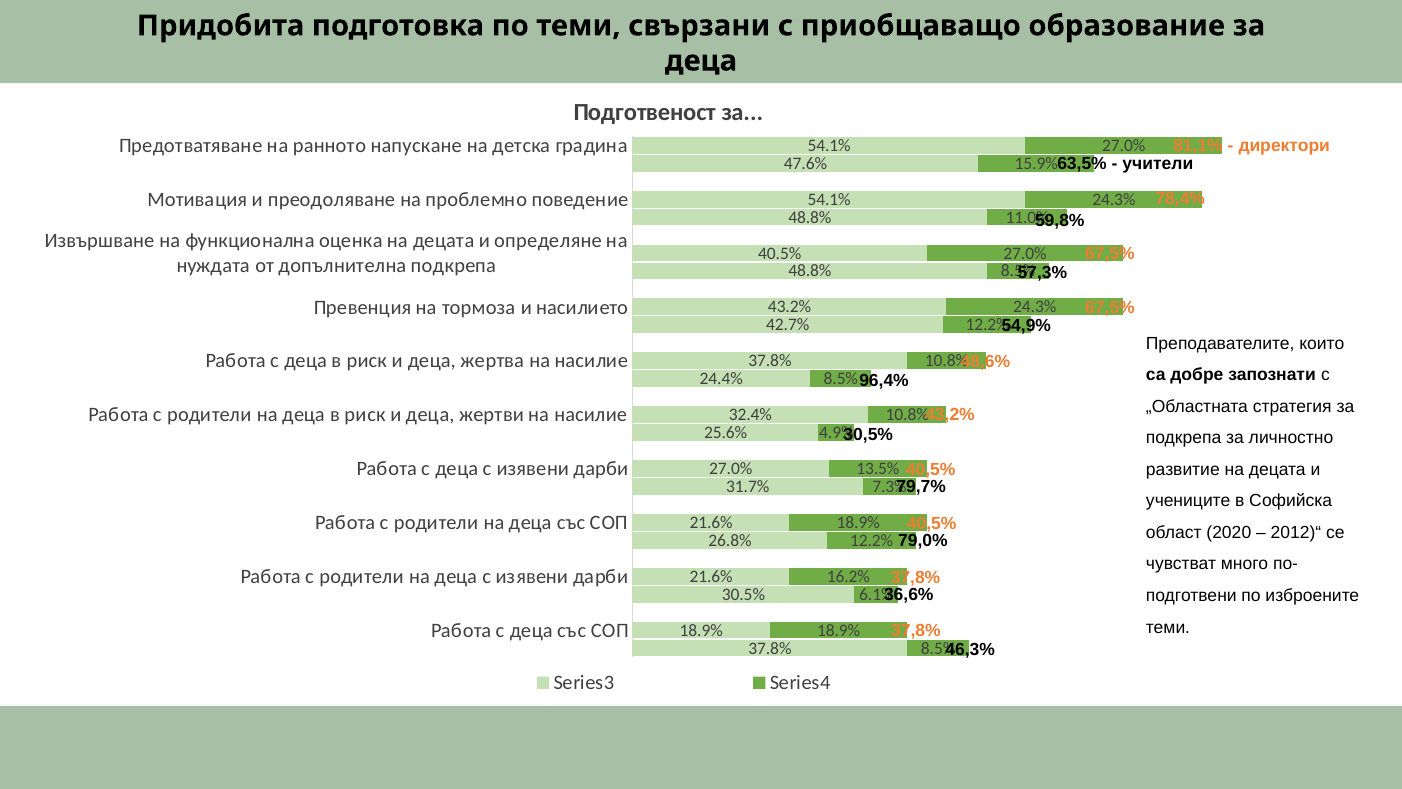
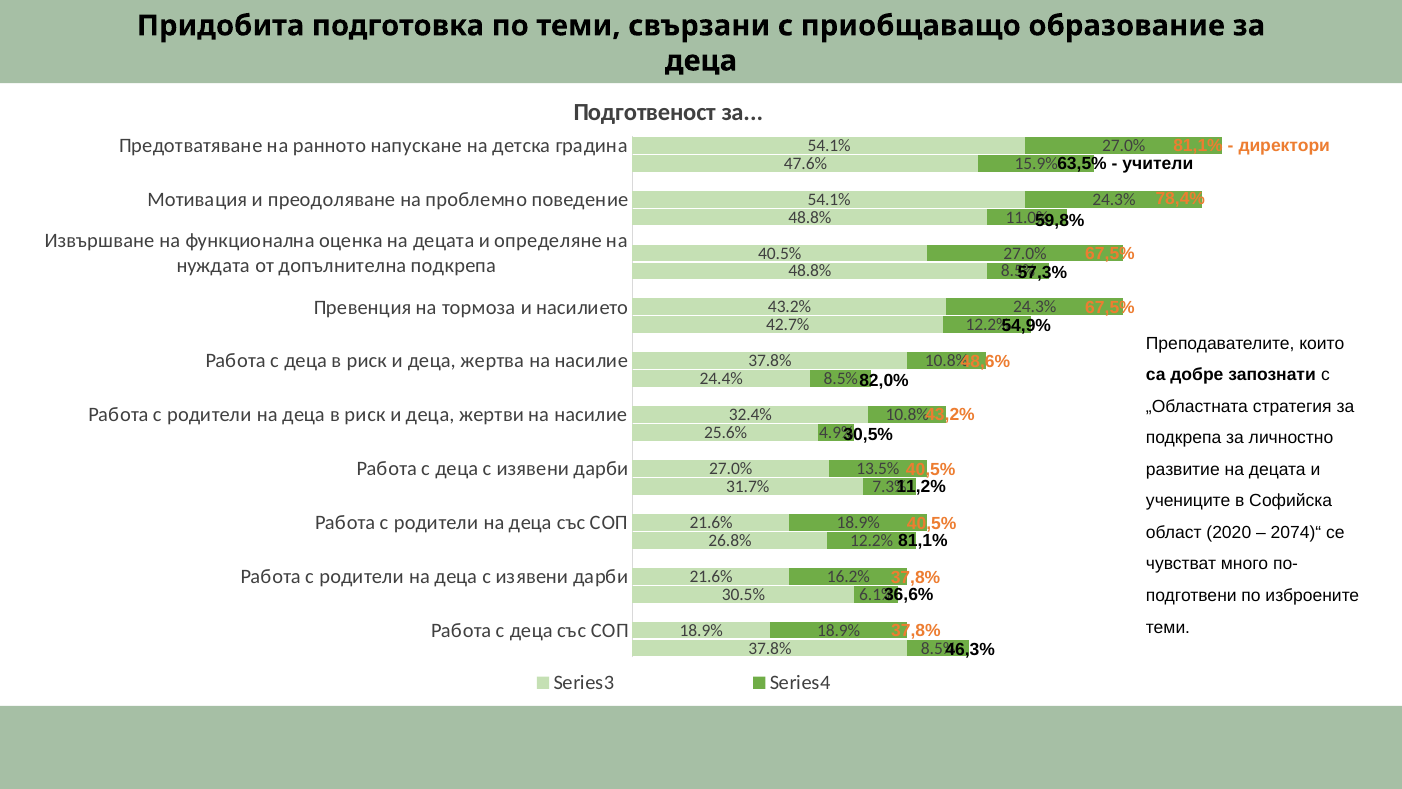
96,4%: 96,4% -> 82,0%
79,7%: 79,7% -> 11,2%
2012)“: 2012)“ -> 2074)“
79,0% at (923, 541): 79,0% -> 81,1%
